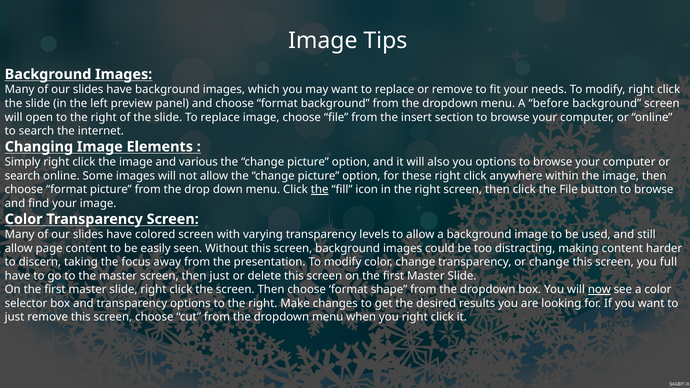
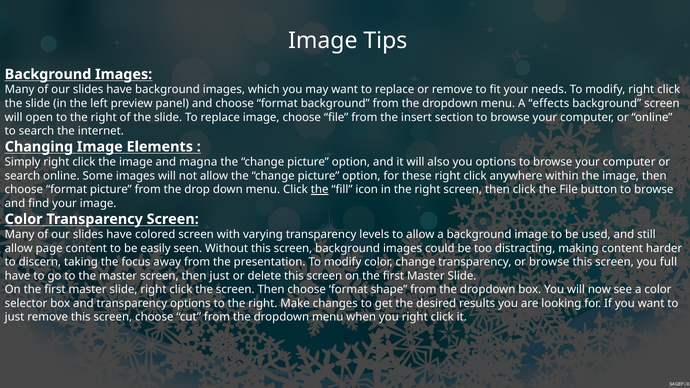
before: before -> effects
various: various -> magna
or change: change -> browse
now underline: present -> none
